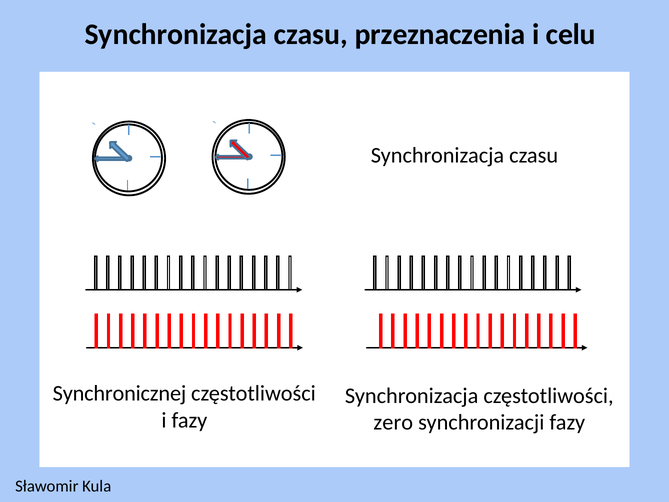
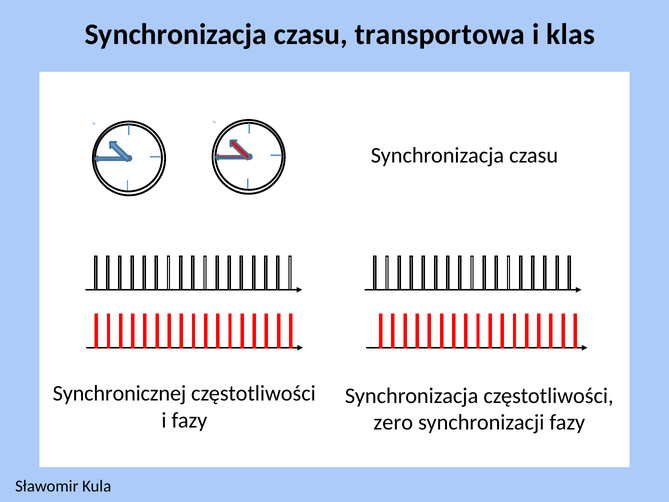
przeznaczenia: przeznaczenia -> transportowa
celu: celu -> klas
